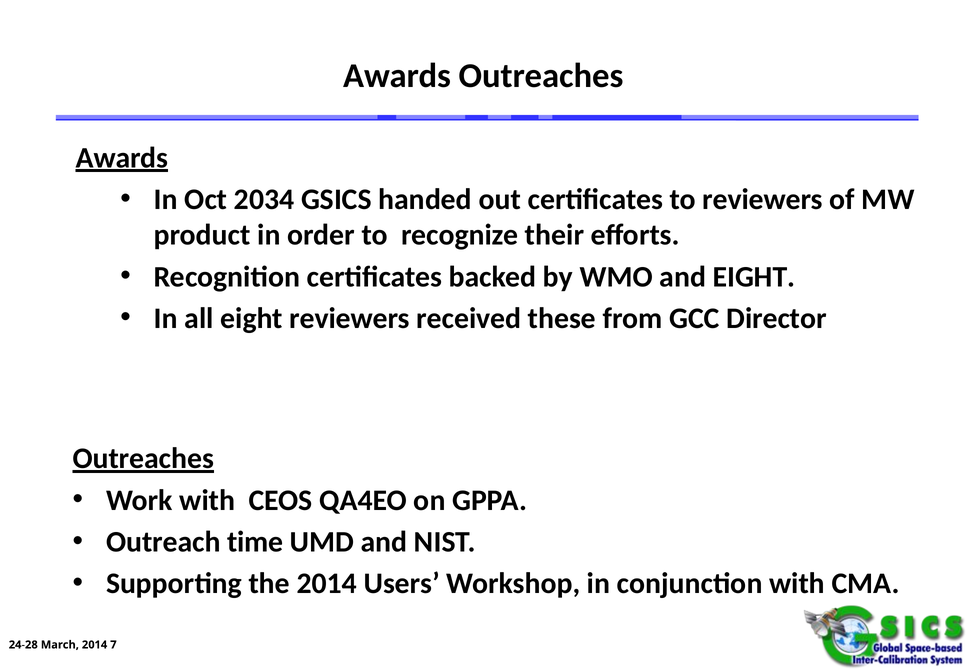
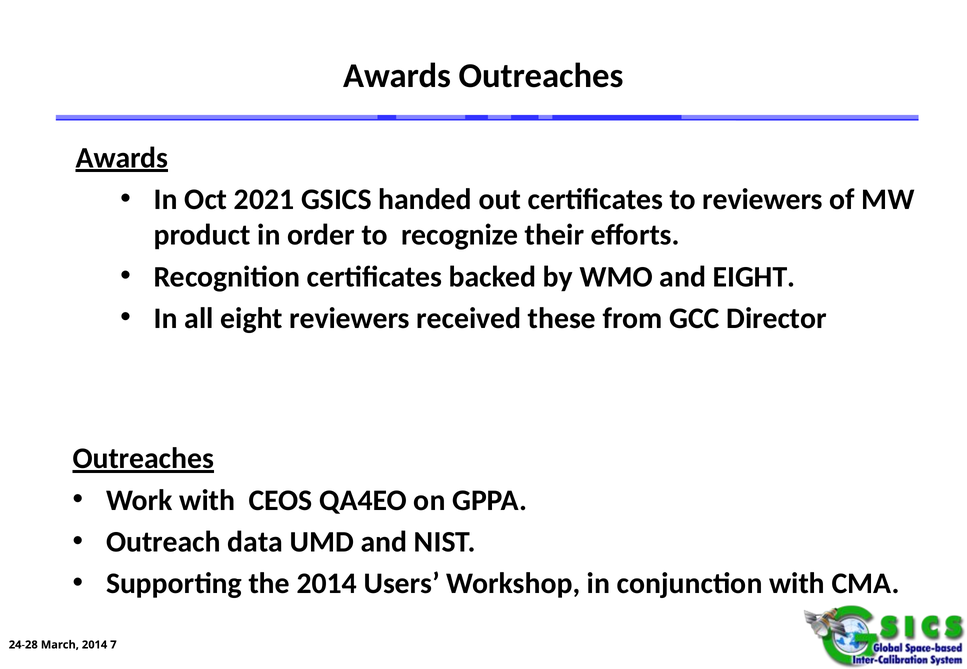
2034: 2034 -> 2021
time: time -> data
